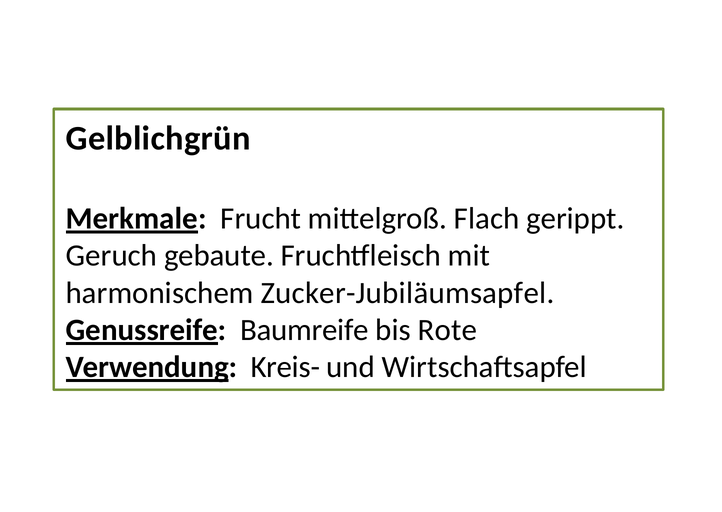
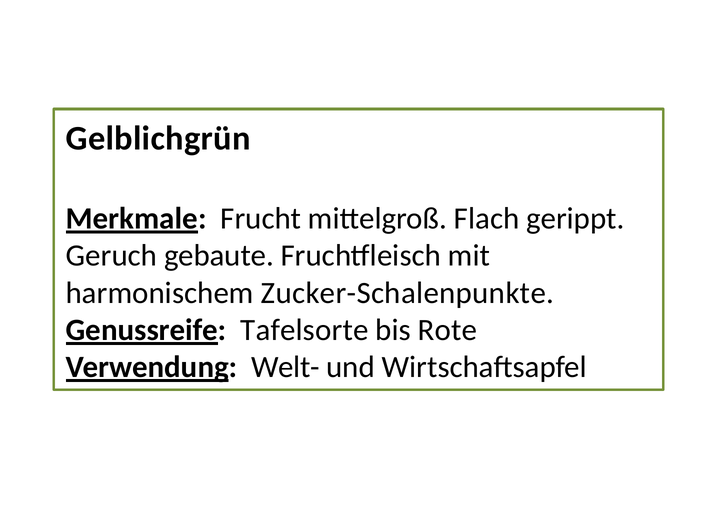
Zucker-Jubiläumsapfel: Zucker-Jubiläumsapfel -> Zucker-Schalenpunkte
Baumreife: Baumreife -> Tafelsorte
Kreis-: Kreis- -> Welt-
